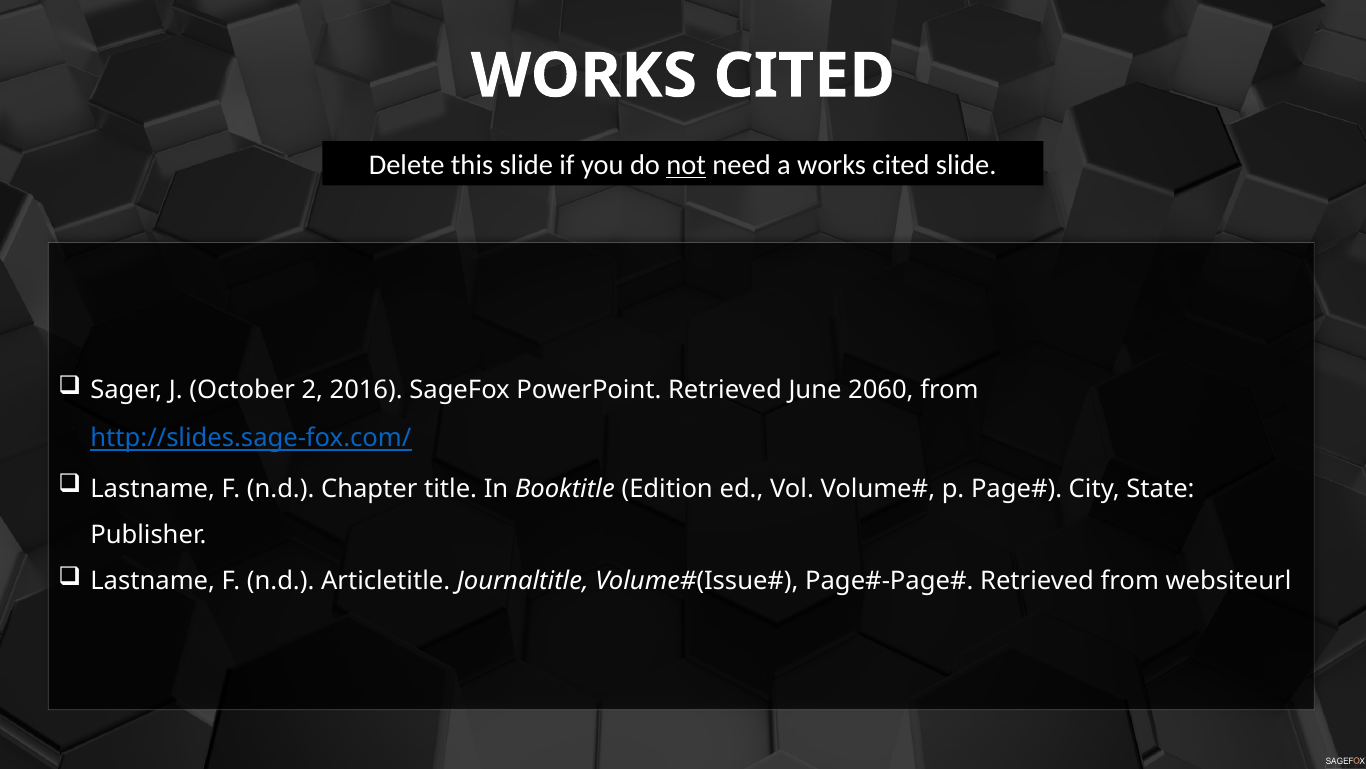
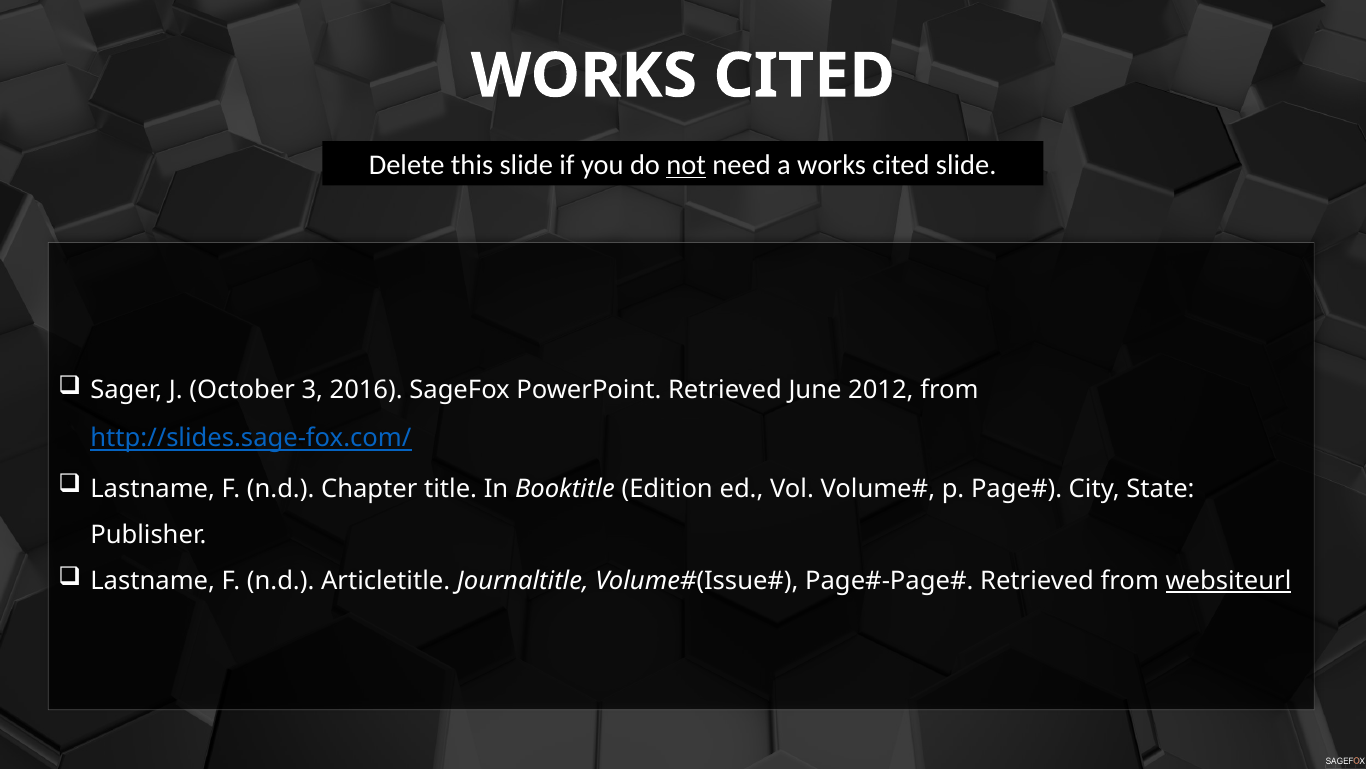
2: 2 -> 3
2060: 2060 -> 2012
websiteurl underline: none -> present
